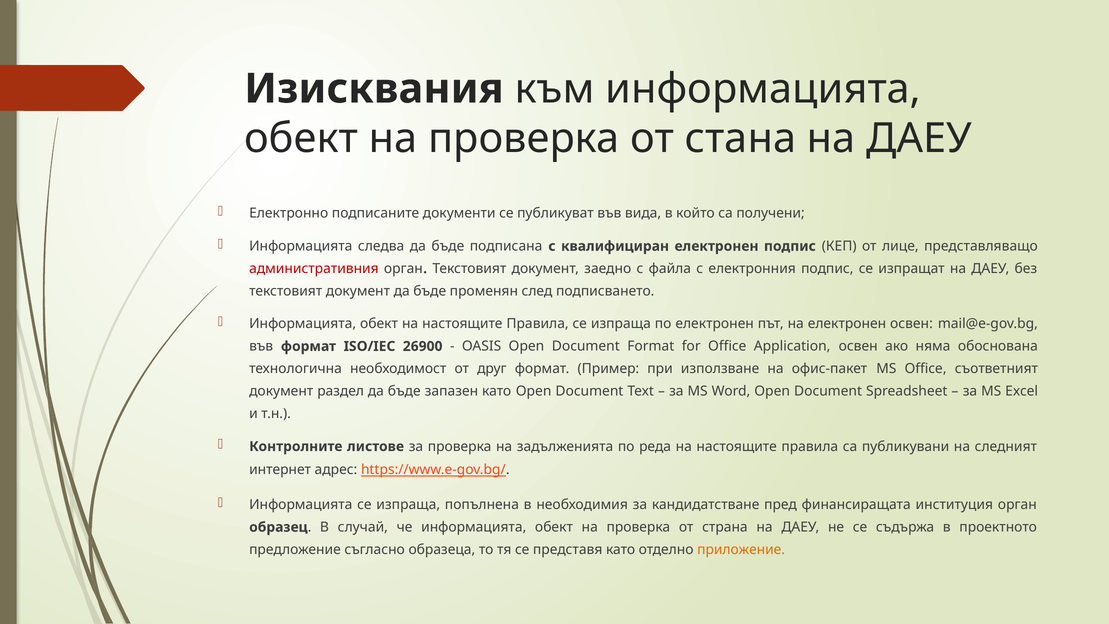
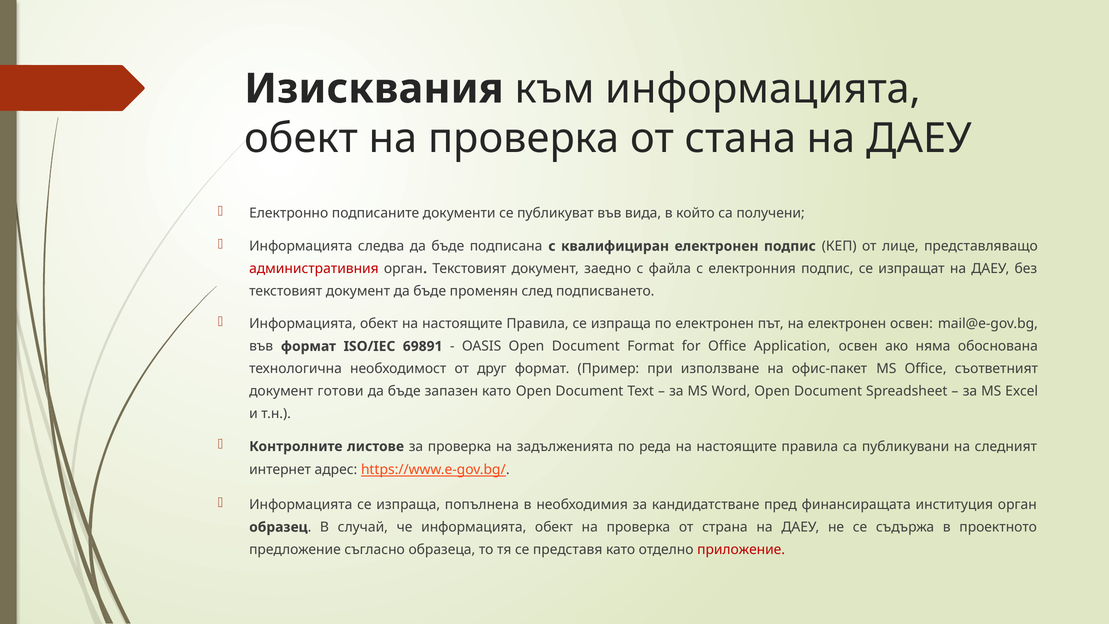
26900: 26900 -> 69891
раздел: раздел -> готови
приложение colour: orange -> red
